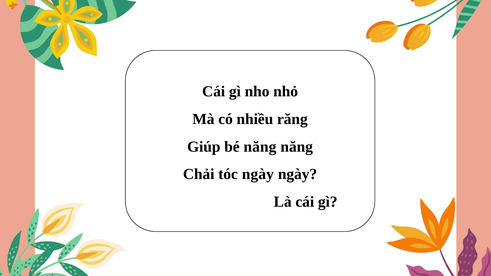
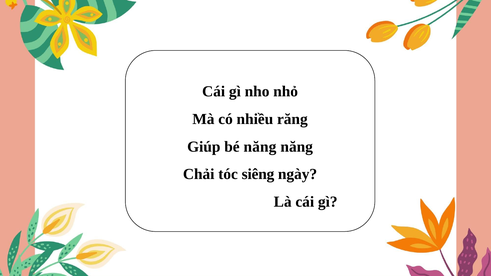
tóc ngày: ngày -> siêng
